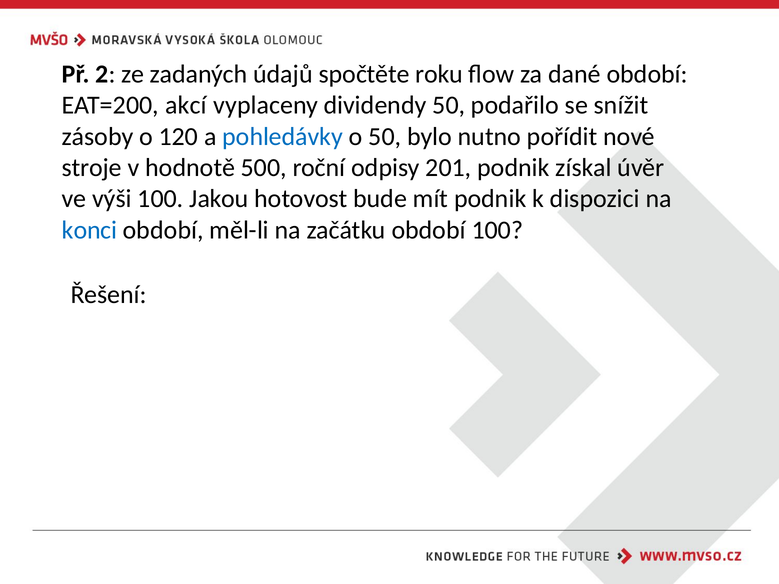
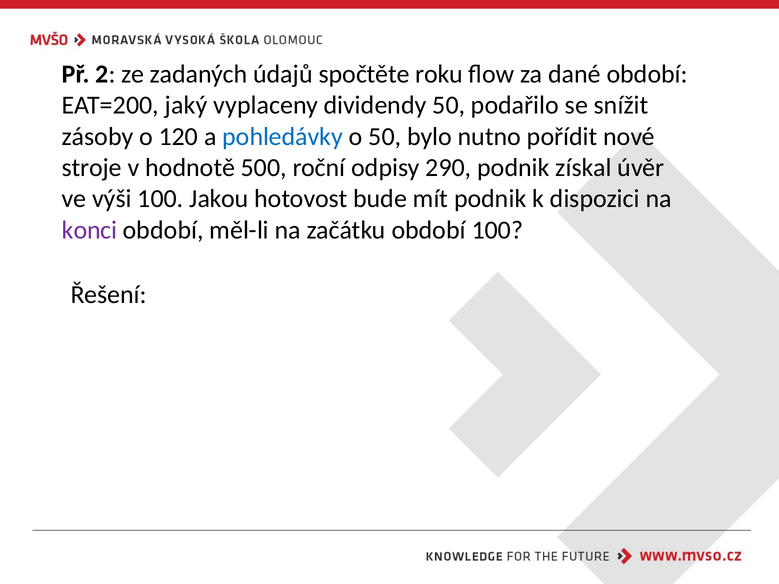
akcí: akcí -> jaký
201: 201 -> 290
konci colour: blue -> purple
